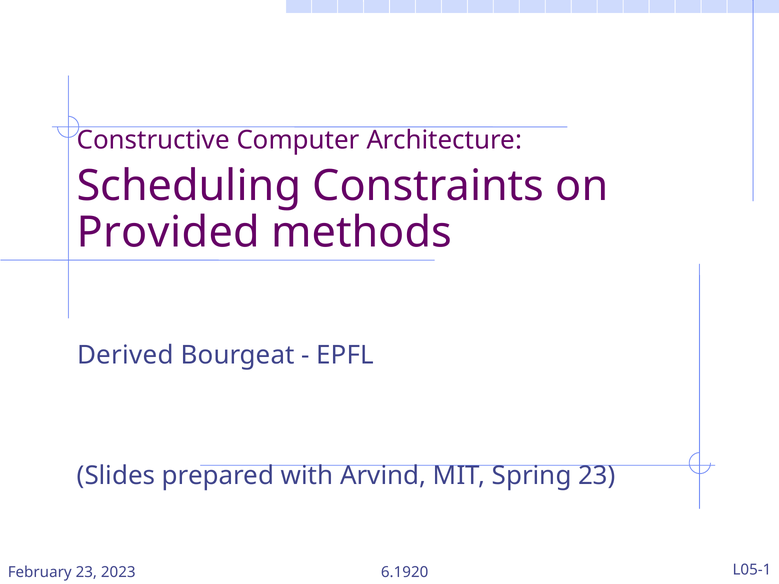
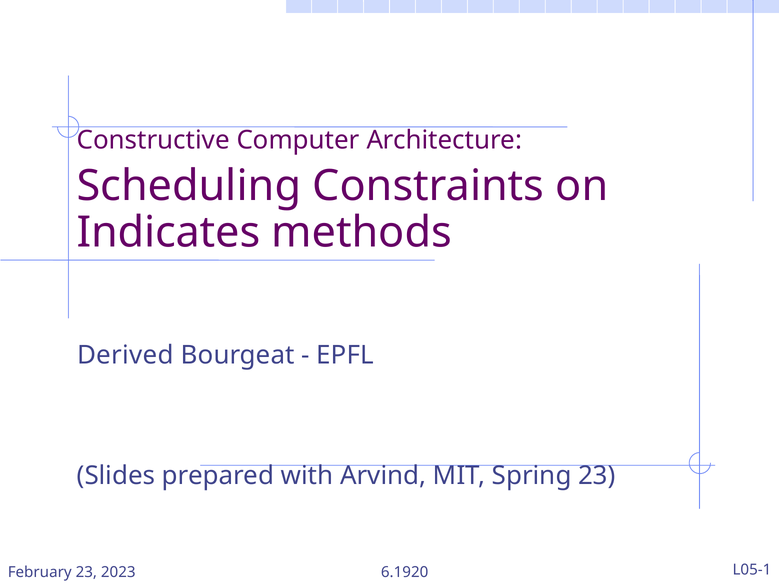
Provided: Provided -> Indicates
